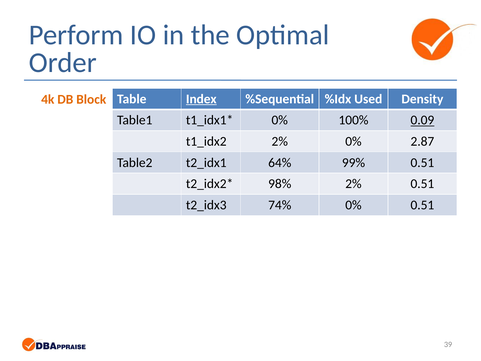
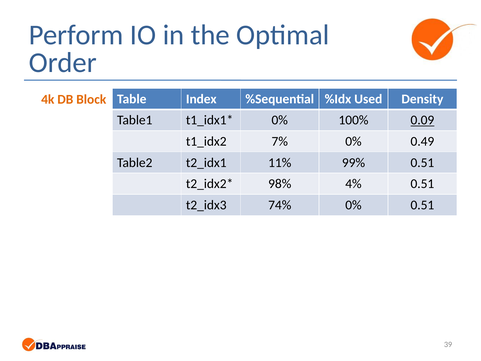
Index underline: present -> none
2% at (280, 141): 2% -> 7%
2.87: 2.87 -> 0.49
64%: 64% -> 11%
98% 2%: 2% -> 4%
